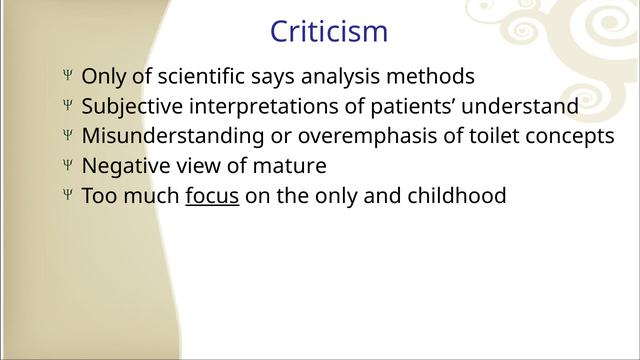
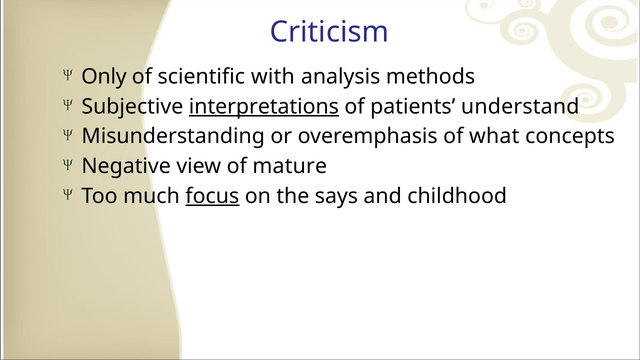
says: says -> with
interpretations underline: none -> present
toilet: toilet -> what
the only: only -> says
